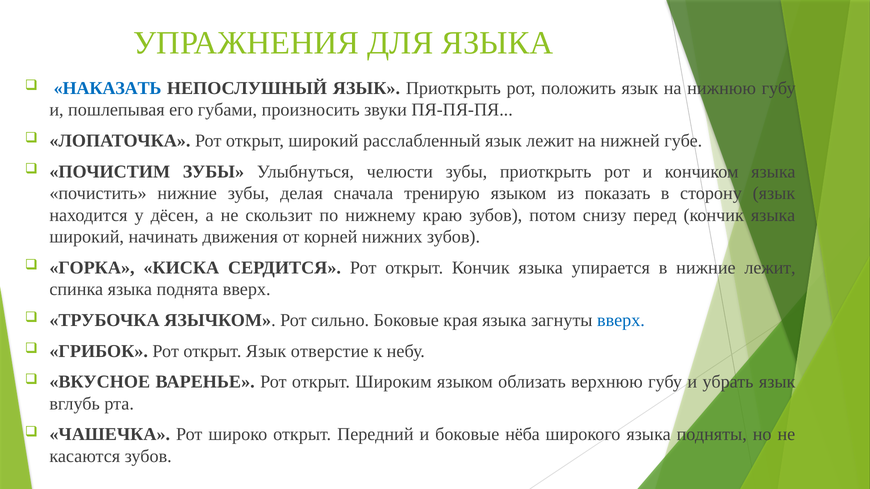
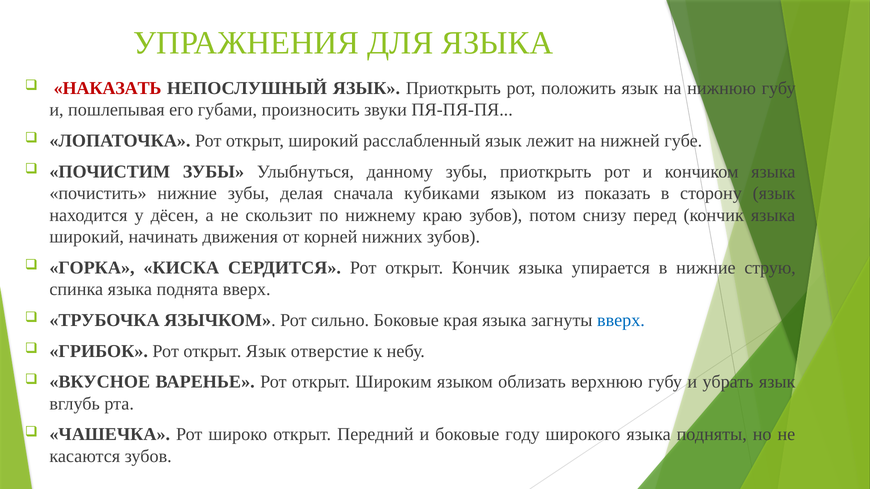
НАКАЗАТЬ colour: blue -> red
челюсти: челюсти -> данному
тренирую: тренирую -> кубиками
нижние лежит: лежит -> струю
нёба: нёба -> году
